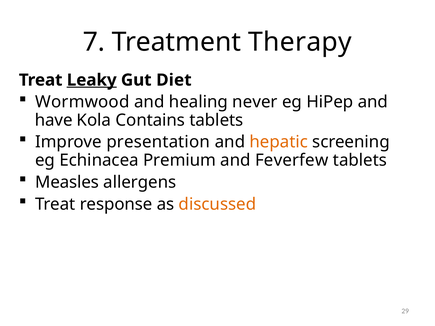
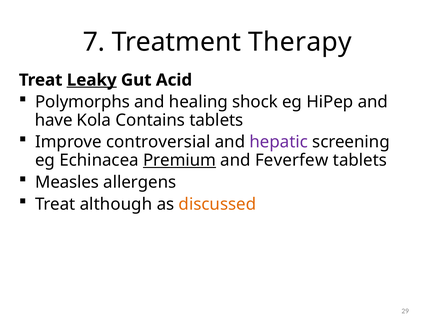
Diet: Diet -> Acid
Wormwood: Wormwood -> Polymorphs
never: never -> shock
presentation: presentation -> controversial
hepatic colour: orange -> purple
Premium underline: none -> present
response: response -> although
